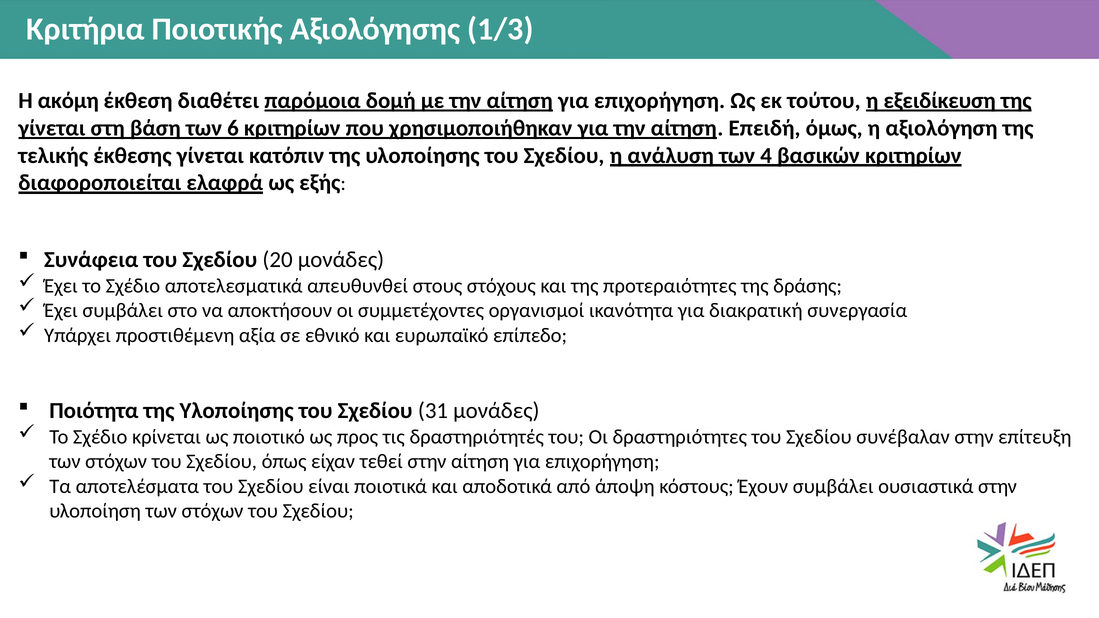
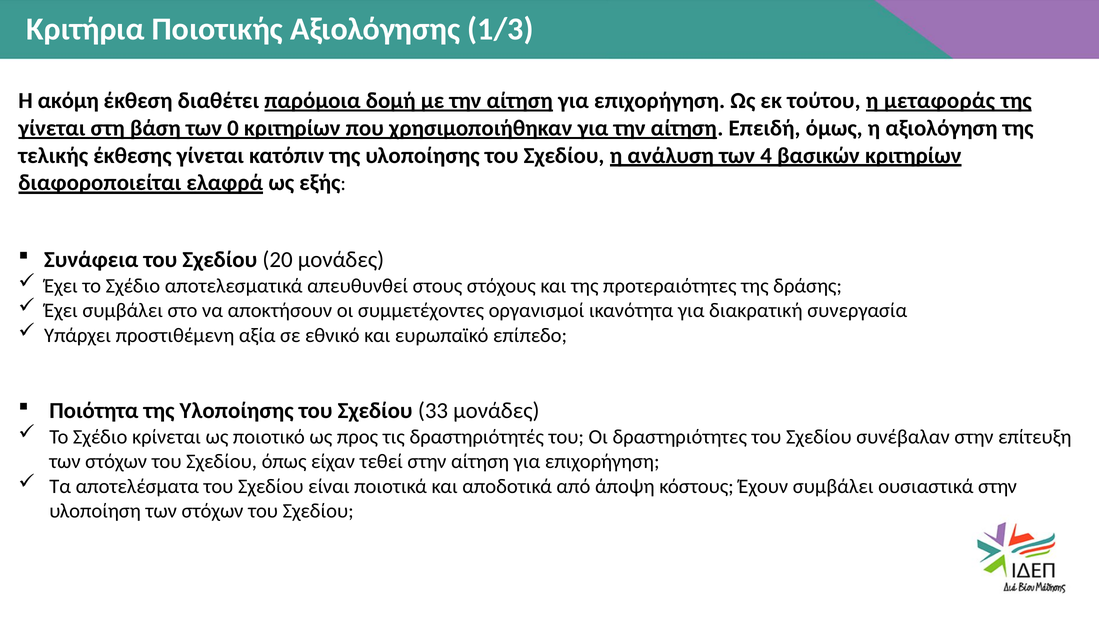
εξειδίκευση: εξειδίκευση -> μεταφοράς
6: 6 -> 0
31: 31 -> 33
